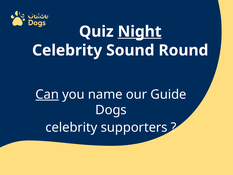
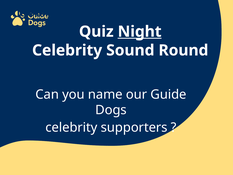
Can underline: present -> none
